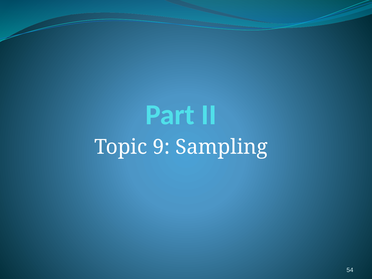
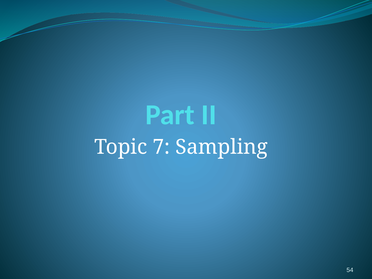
9: 9 -> 7
